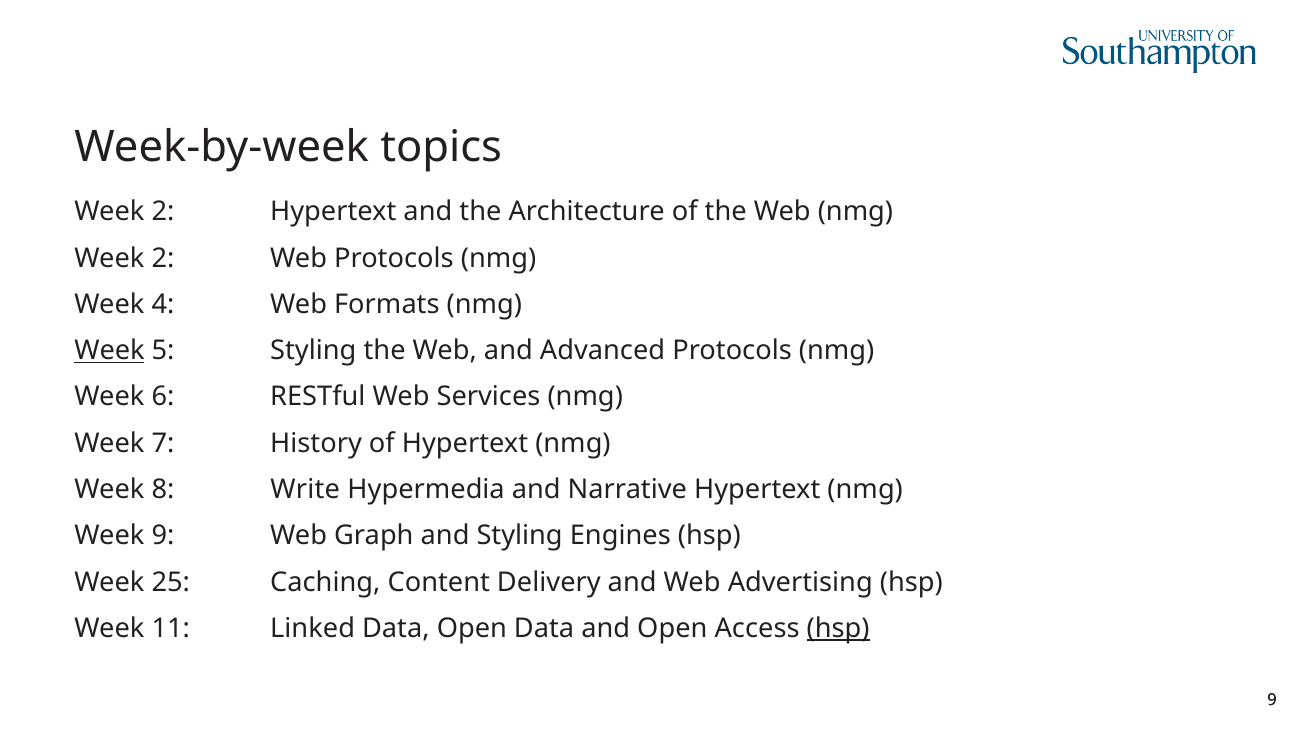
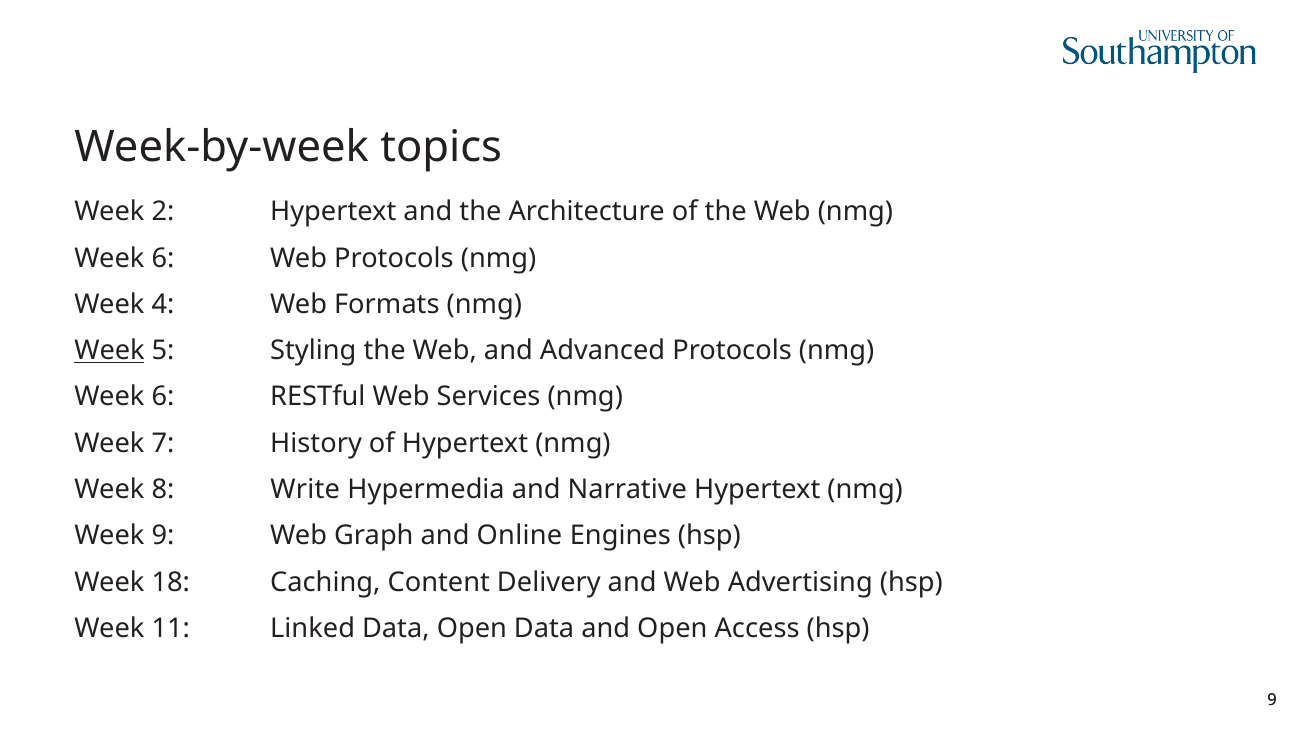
2 at (163, 258): 2 -> 6
and Styling: Styling -> Online
25: 25 -> 18
hsp at (838, 628) underline: present -> none
